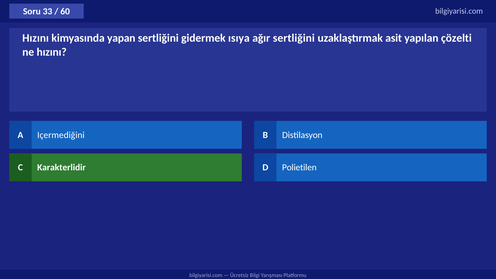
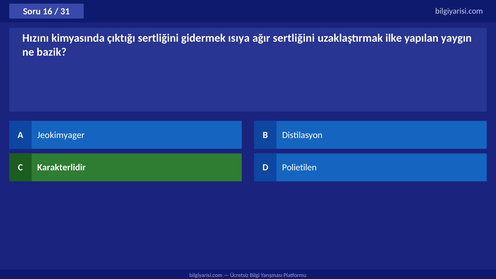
33: 33 -> 16
60: 60 -> 31
yapan: yapan -> çıktığı
asit: asit -> ilke
çözelti: çözelti -> yaygın
ne hızını: hızını -> bazik
Içermediğini: Içermediğini -> Jeokimyager
